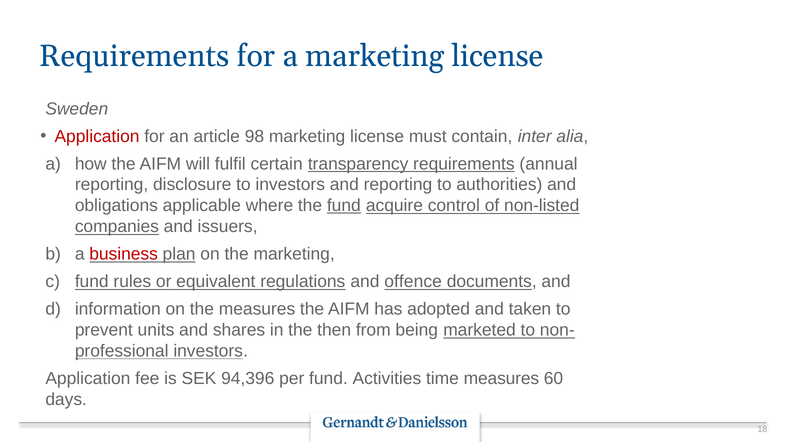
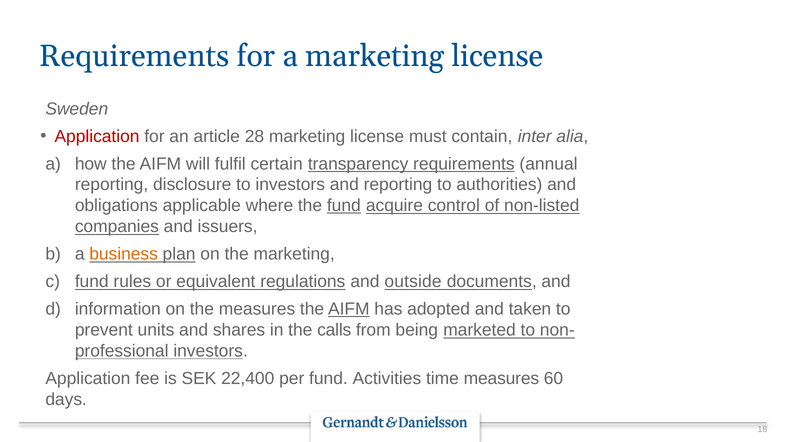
98: 98 -> 28
business colour: red -> orange
offence: offence -> outside
AIFM at (349, 309) underline: none -> present
then: then -> calls
94,396: 94,396 -> 22,400
